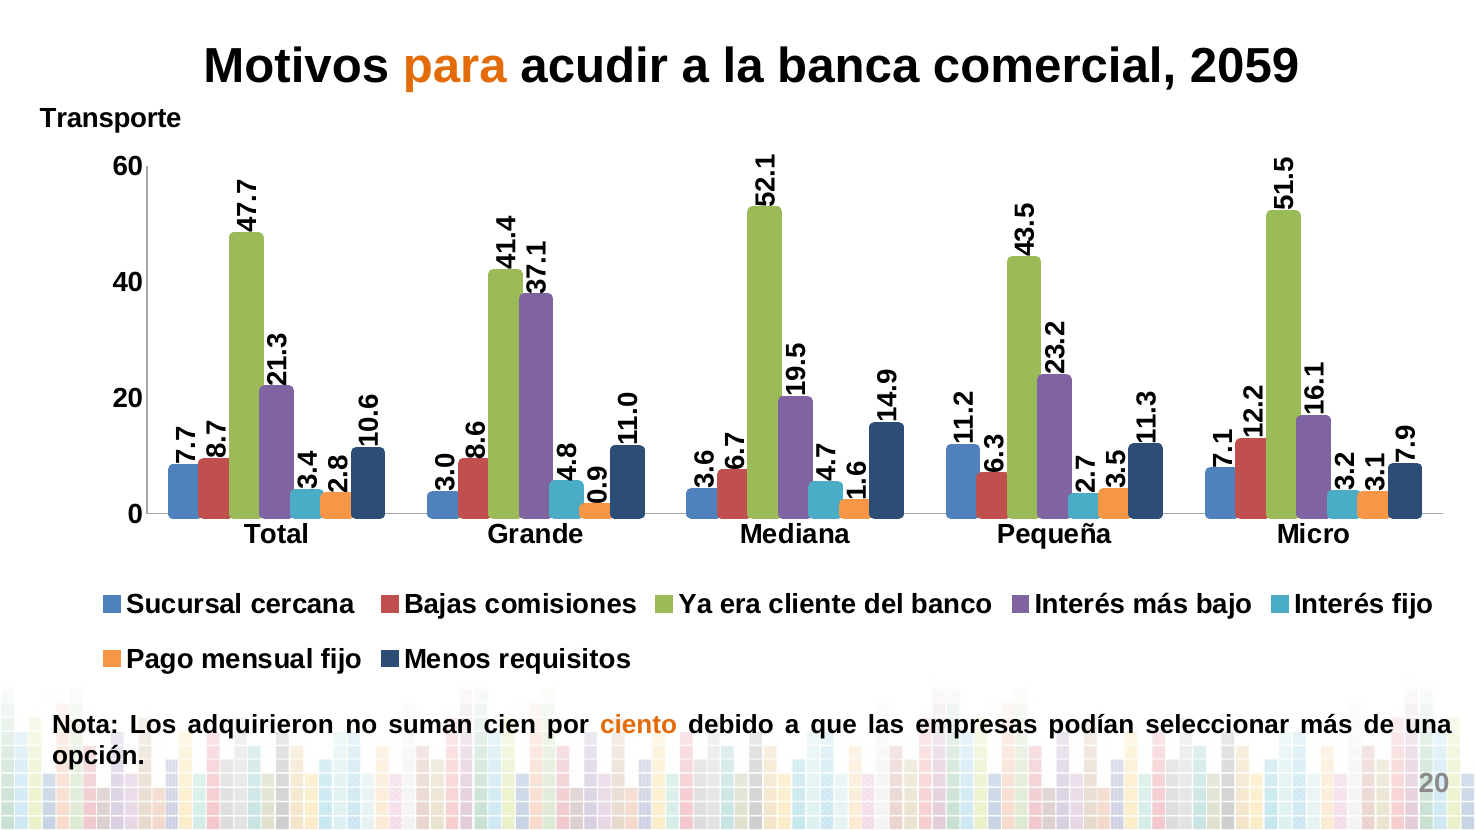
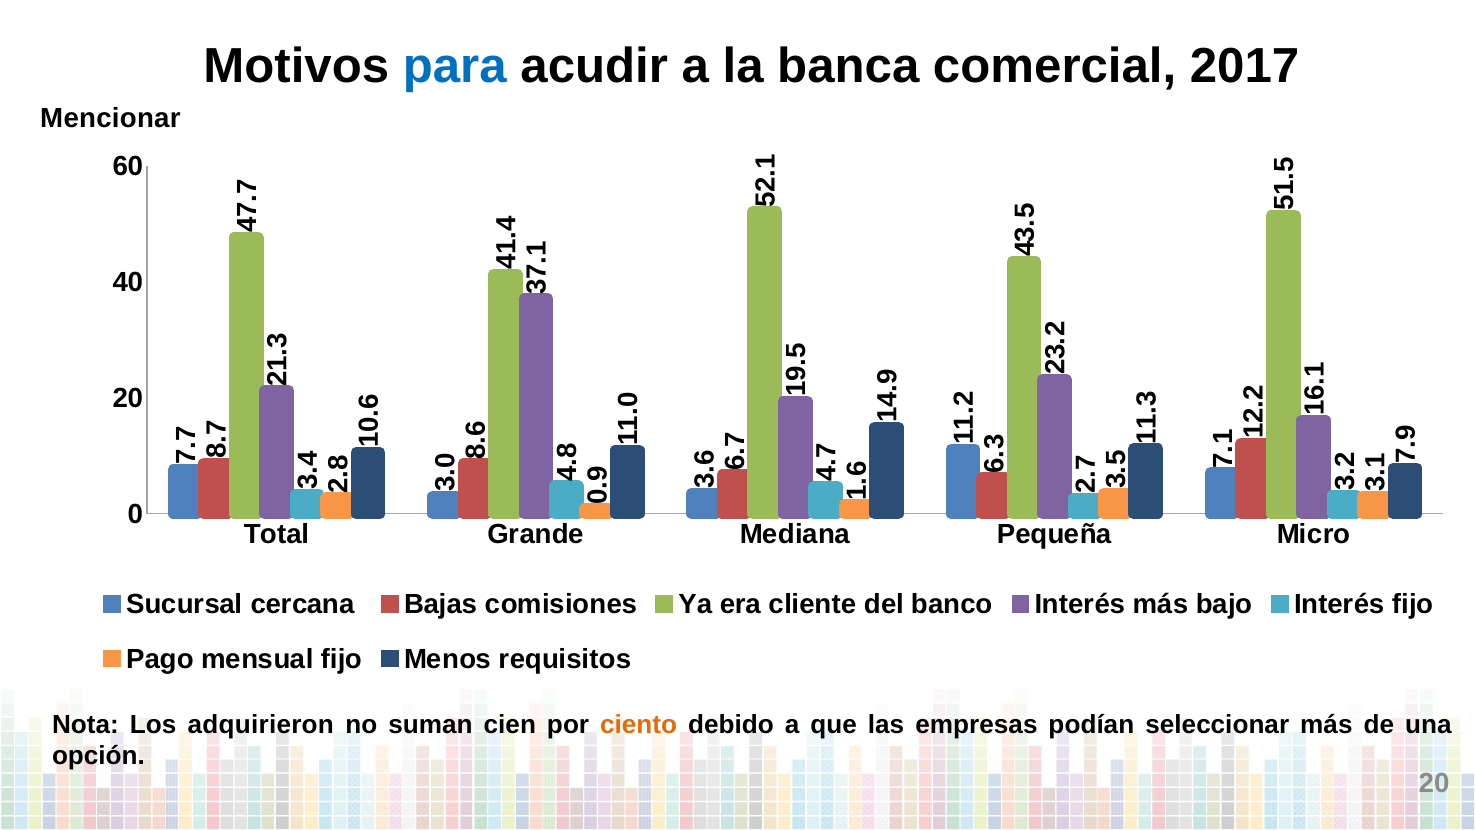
para colour: orange -> blue
2059: 2059 -> 2017
Transporte: Transporte -> Mencionar
